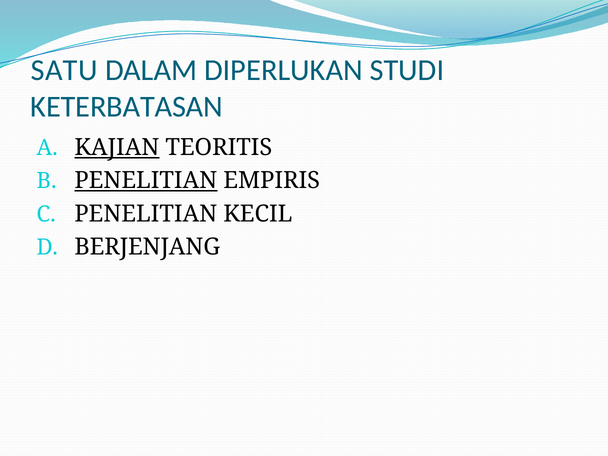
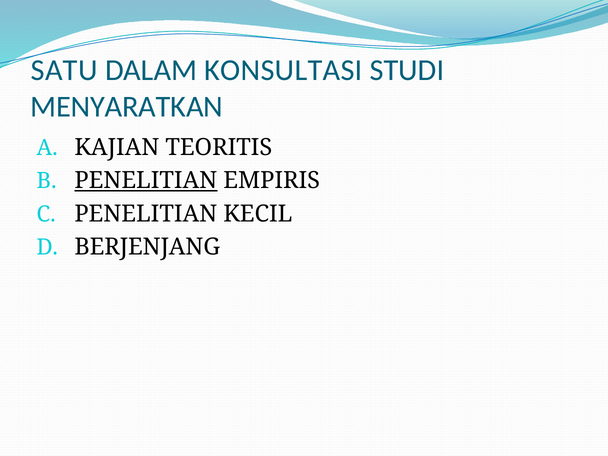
DIPERLUKAN: DIPERLUKAN -> KONSULTASI
KETERBATASAN: KETERBATASAN -> MENYARATKAN
KAJIAN underline: present -> none
